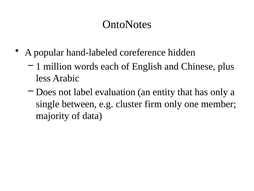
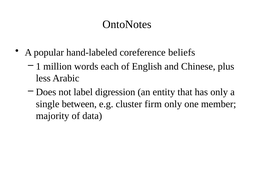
hidden: hidden -> beliefs
evaluation: evaluation -> digression
